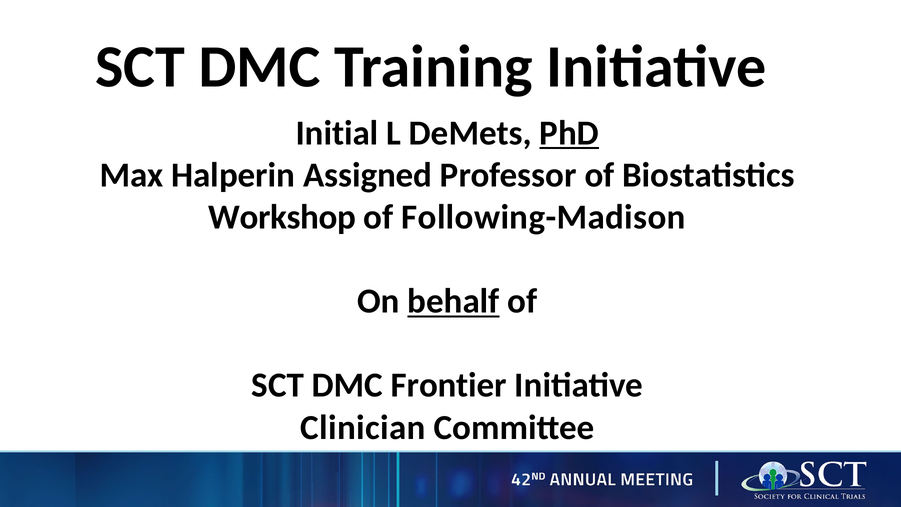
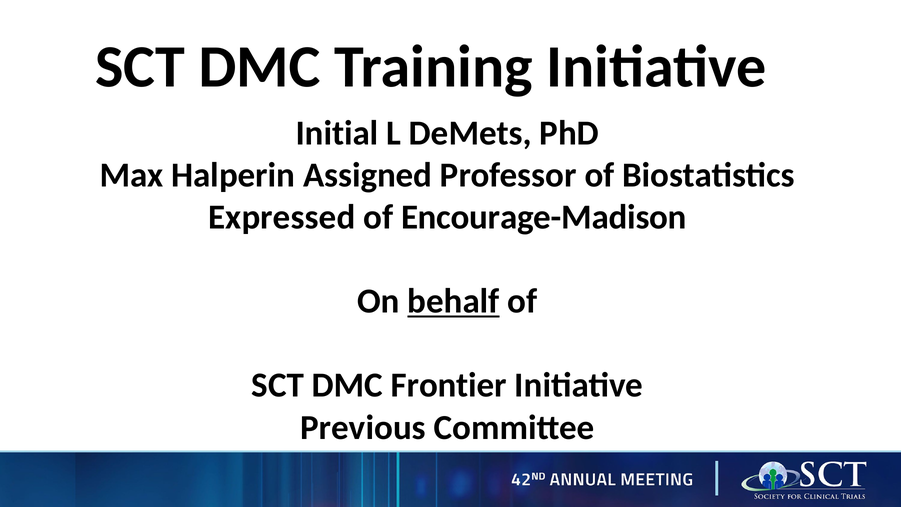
PhD underline: present -> none
Workshop: Workshop -> Expressed
Following-Madison: Following-Madison -> Encourage-Madison
Clinician: Clinician -> Previous
